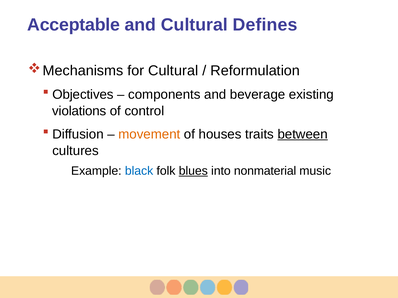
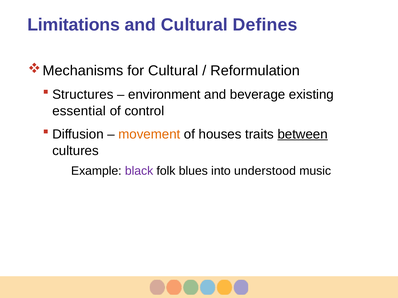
Acceptable: Acceptable -> Limitations
Objectives: Objectives -> Structures
components: components -> environment
violations: violations -> essential
black colour: blue -> purple
blues underline: present -> none
nonmaterial: nonmaterial -> understood
